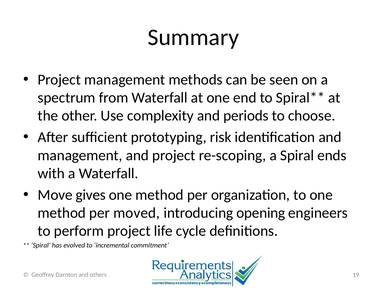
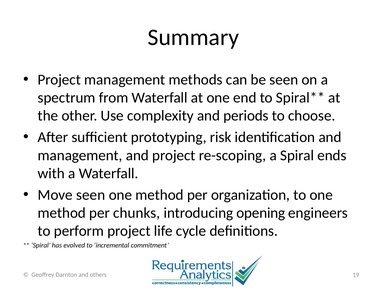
Move gives: gives -> seen
moved: moved -> chunks
